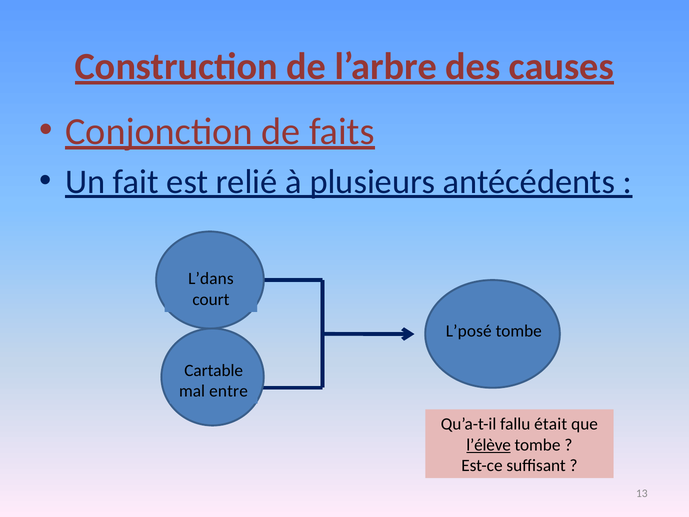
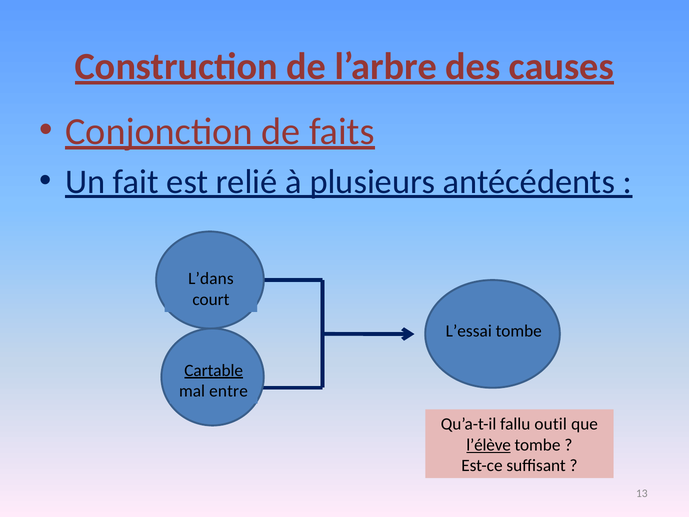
L’posé: L’posé -> L’essai
Cartable underline: none -> present
était: était -> outil
